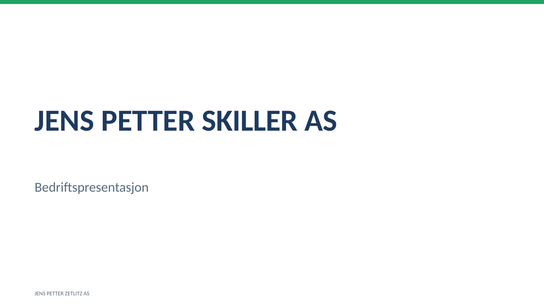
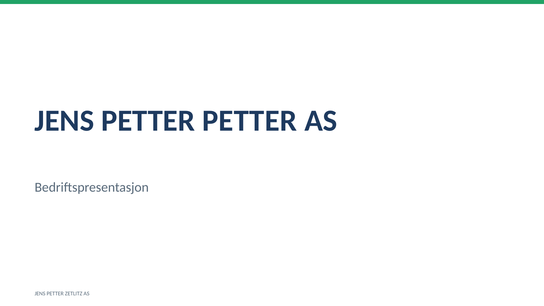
PETTER SKILLER: SKILLER -> PETTER
